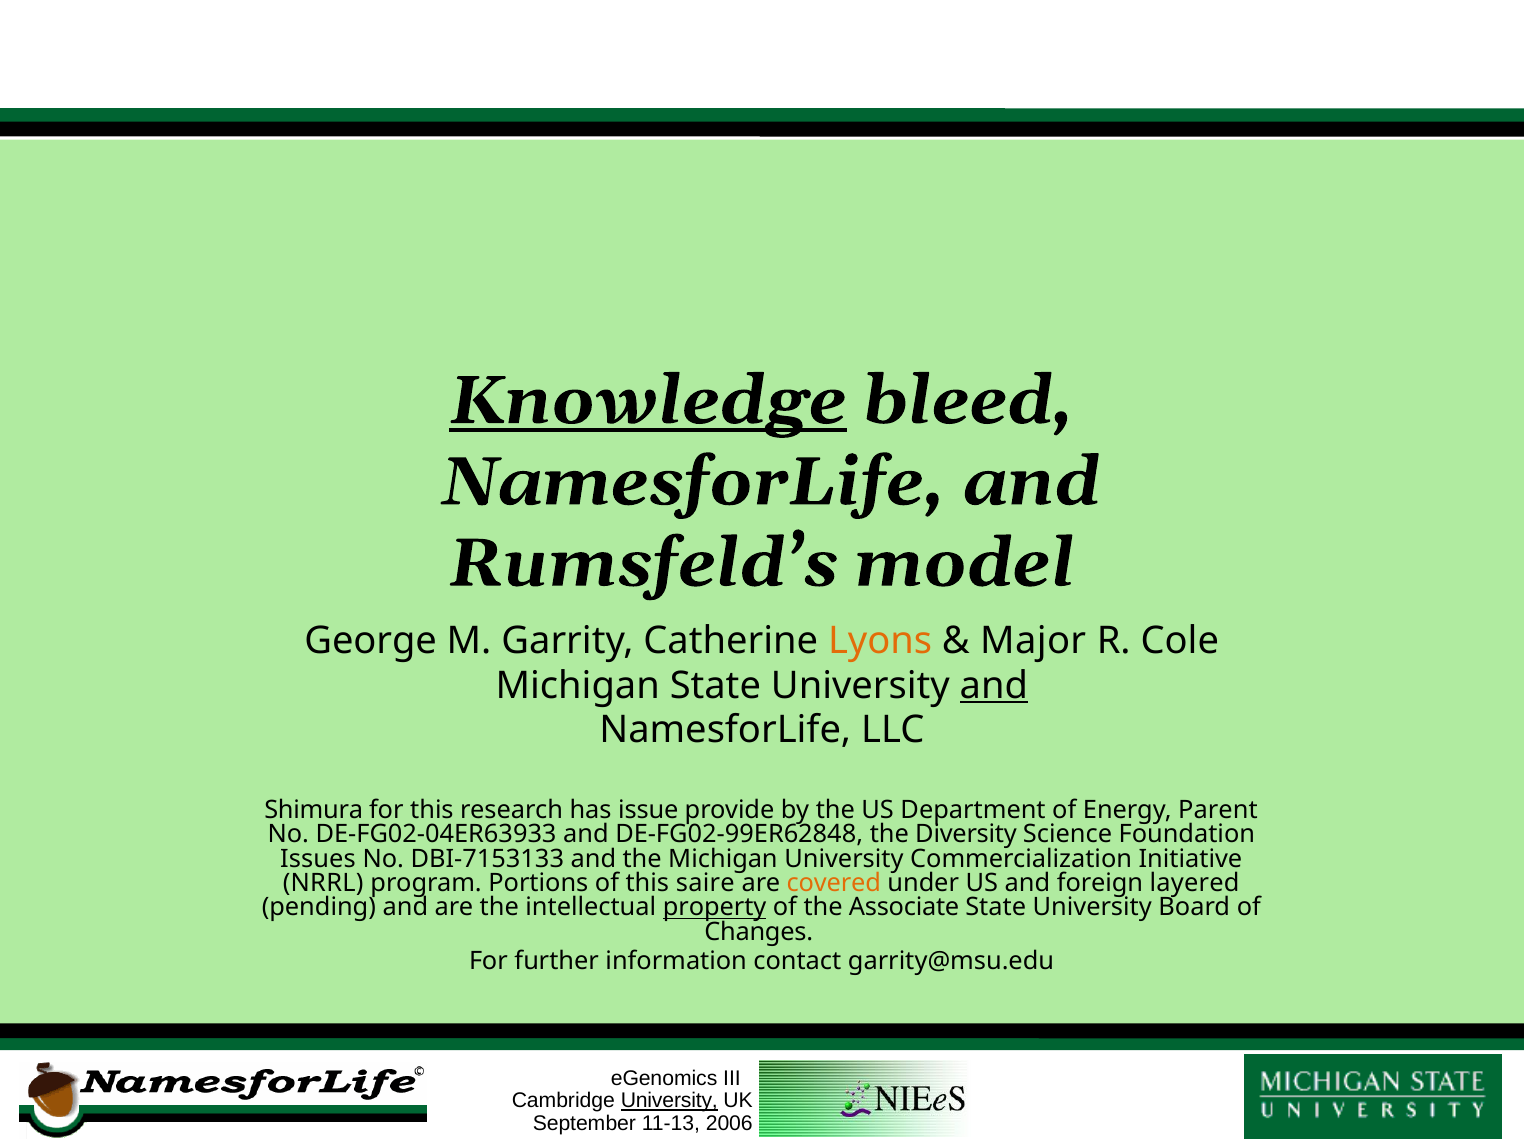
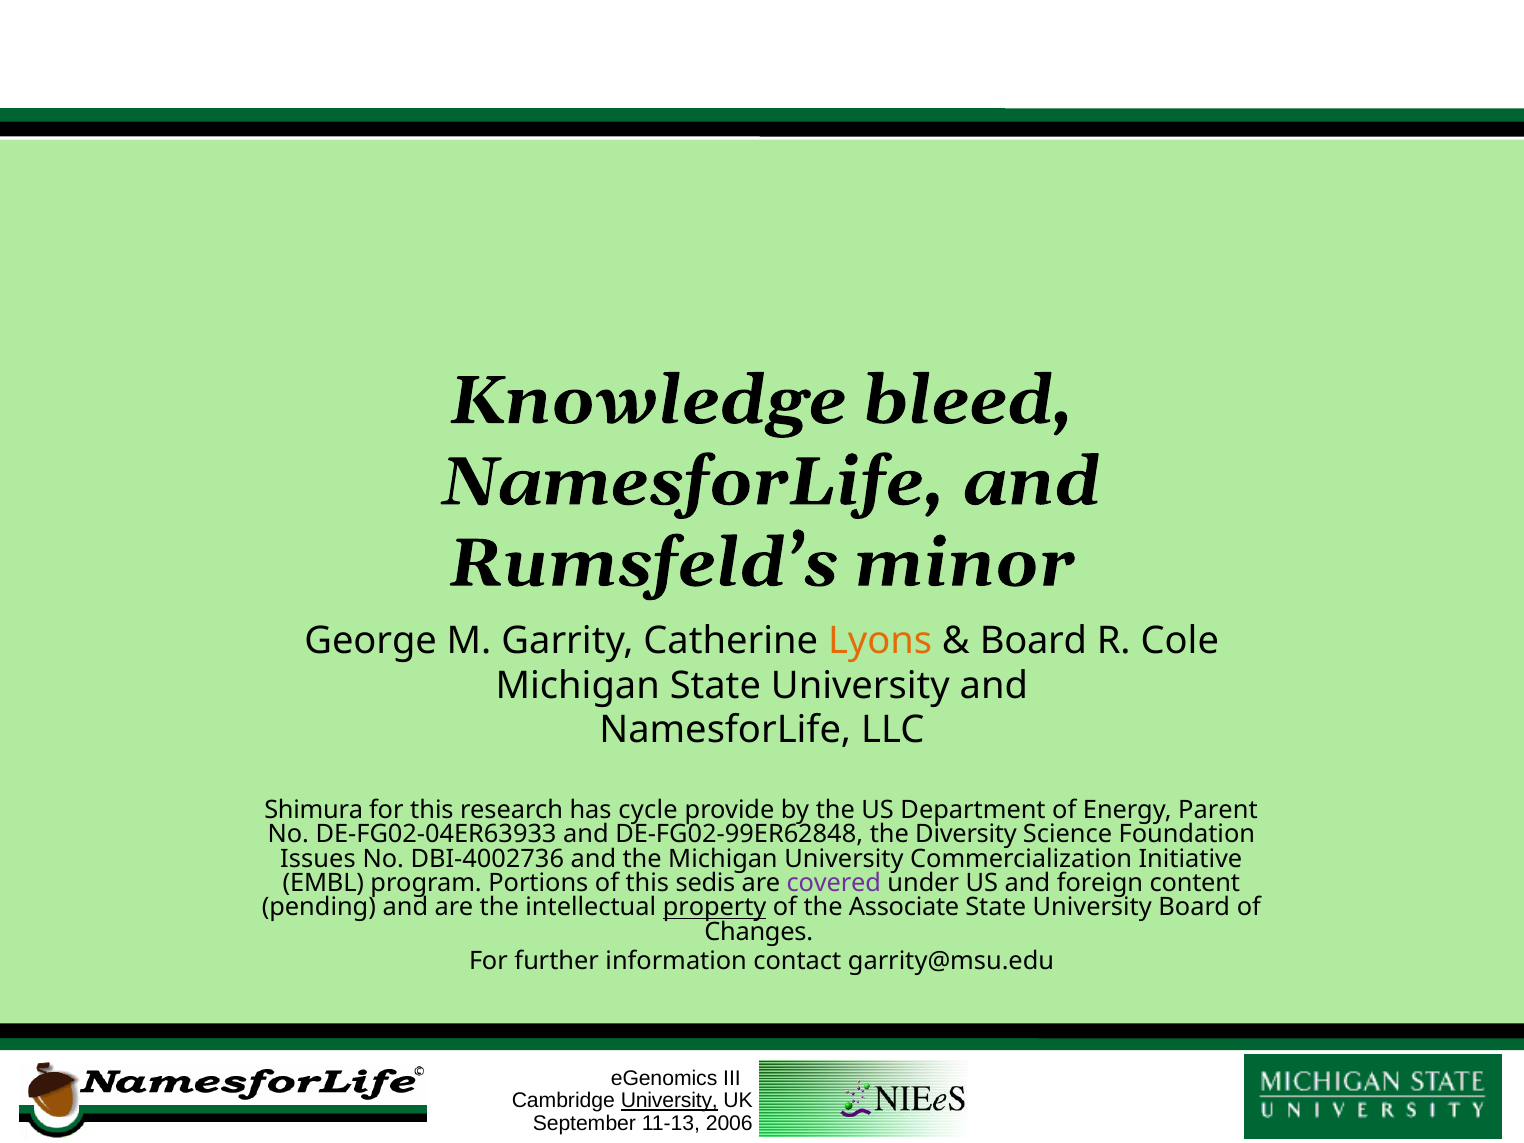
Knowledge underline: present -> none
model: model -> minor
Major at (1033, 641): Major -> Board
and at (994, 686) underline: present -> none
issue: issue -> cycle
DBI-7153133: DBI-7153133 -> DBI-4002736
NRRL: NRRL -> EMBL
saire: saire -> sedis
covered colour: orange -> purple
layered: layered -> content
